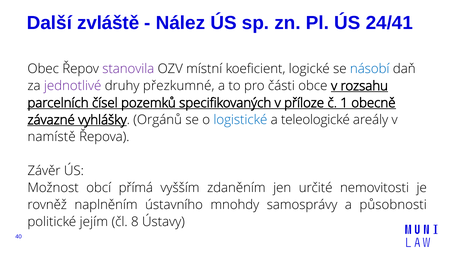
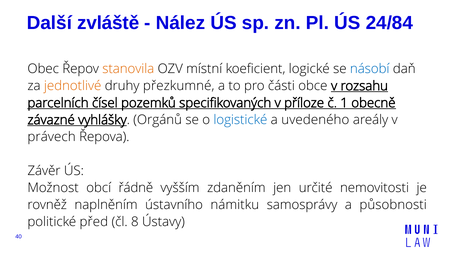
24/41: 24/41 -> 24/84
stanovila colour: purple -> orange
jednotlivé colour: purple -> orange
teleologické: teleologické -> uvedeného
namístě: namístě -> právech
přímá: přímá -> řádně
mnohdy: mnohdy -> námitku
jejím: jejím -> před
